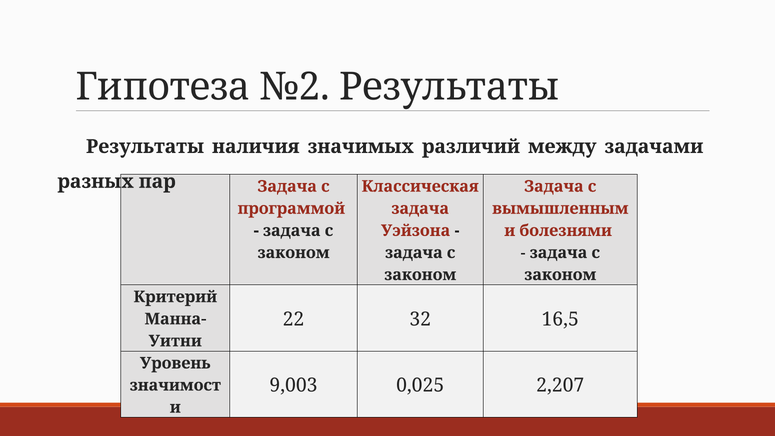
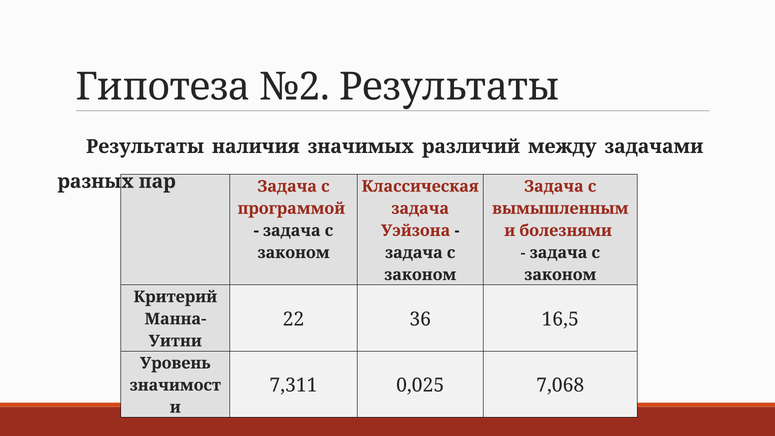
32: 32 -> 36
9,003: 9,003 -> 7,311
2,207: 2,207 -> 7,068
